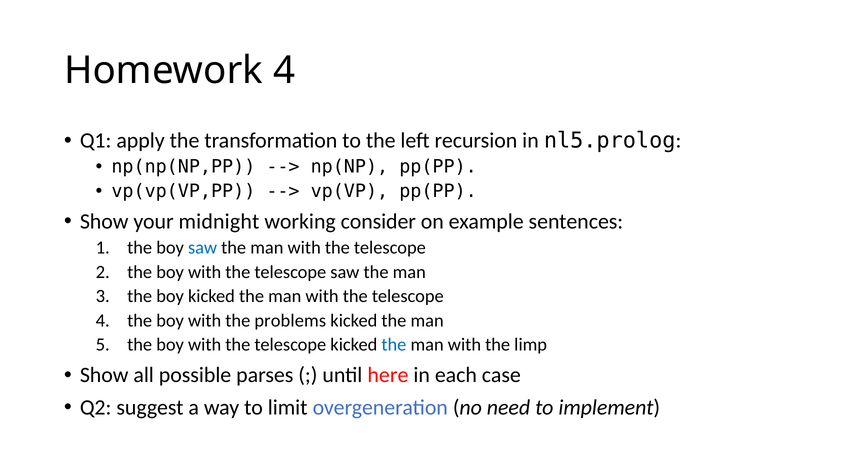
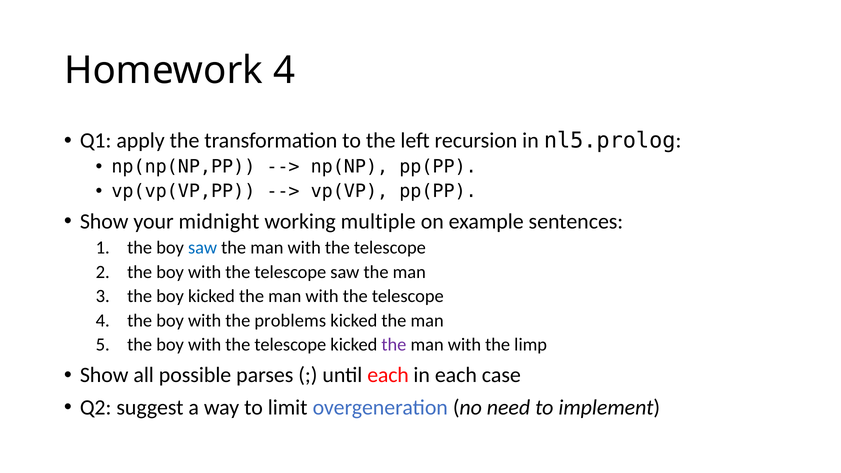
consider: consider -> multiple
the at (394, 345) colour: blue -> purple
until here: here -> each
